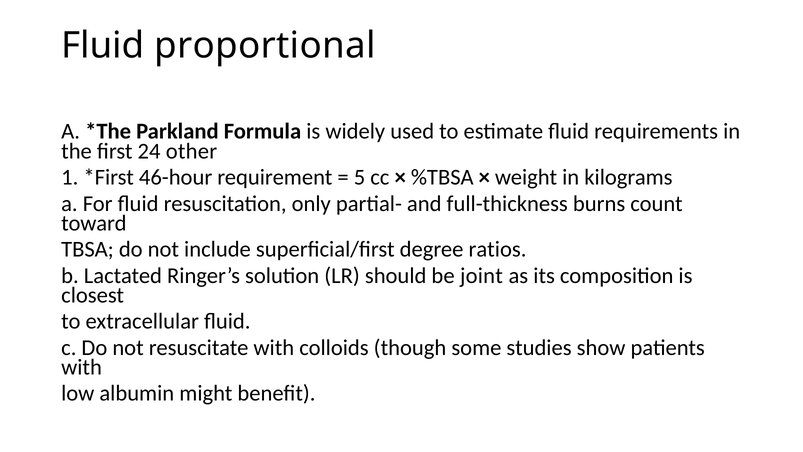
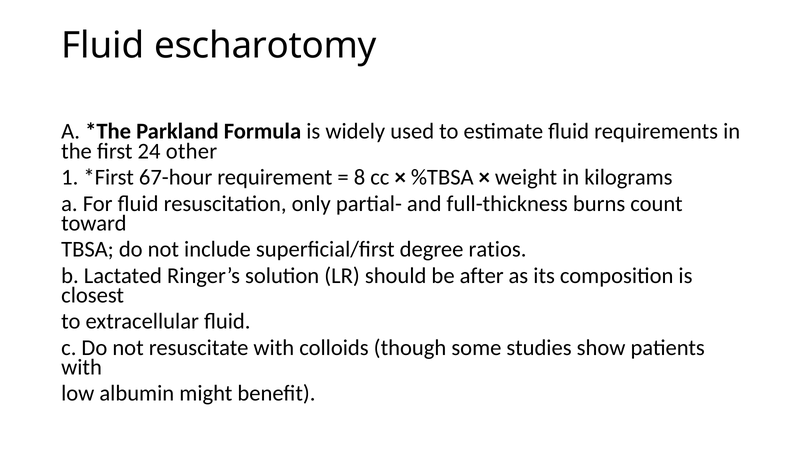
proportional: proportional -> escharotomy
46-hour: 46-hour -> 67-hour
5: 5 -> 8
joint: joint -> after
